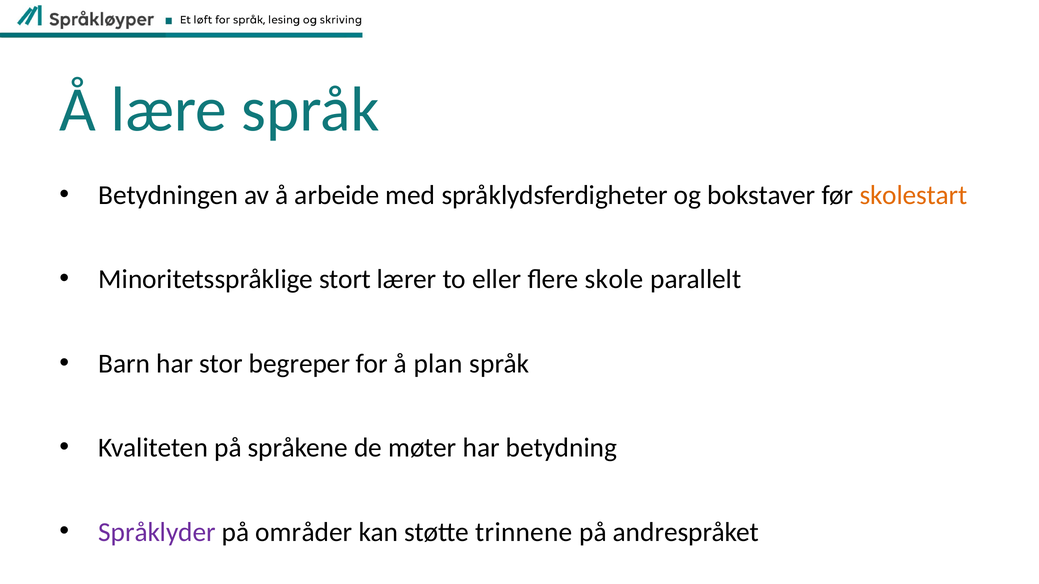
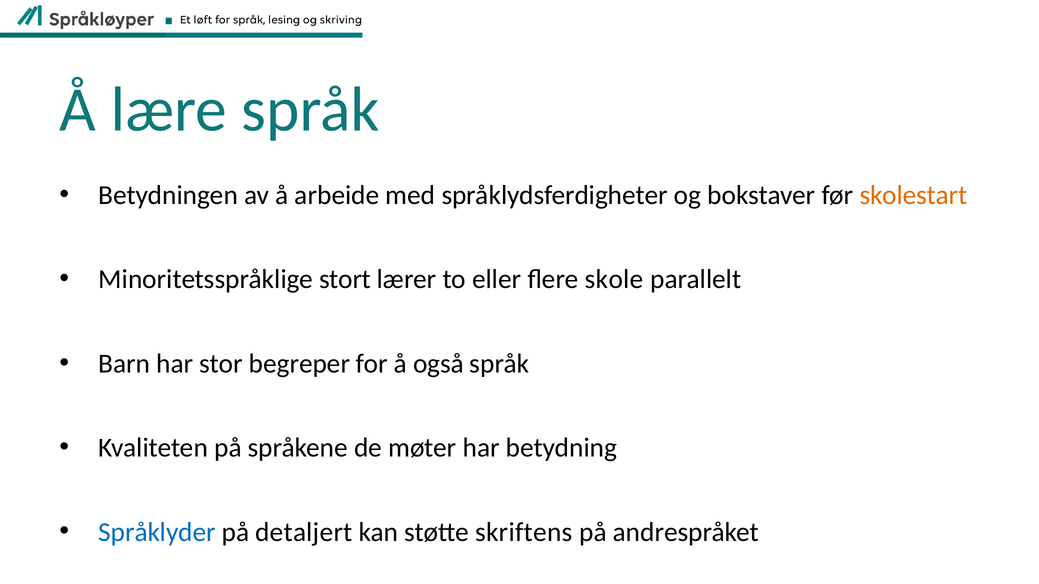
plan: plan -> også
Språklyder colour: purple -> blue
områder: områder -> detaljert
trinnene: trinnene -> skriftens
